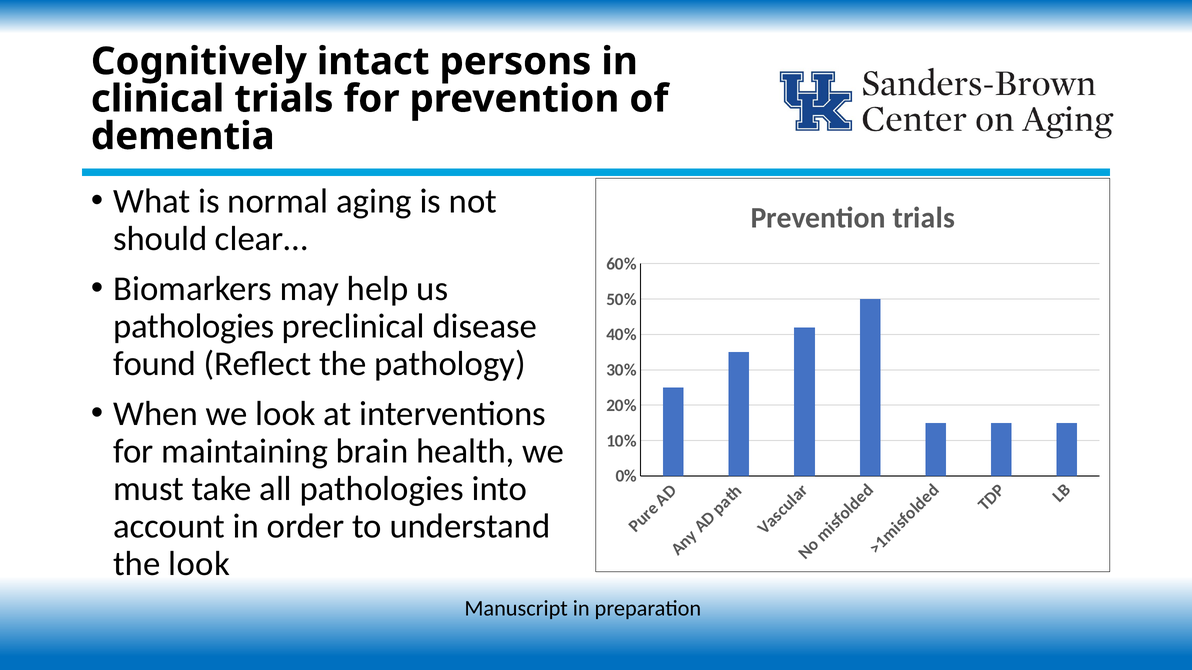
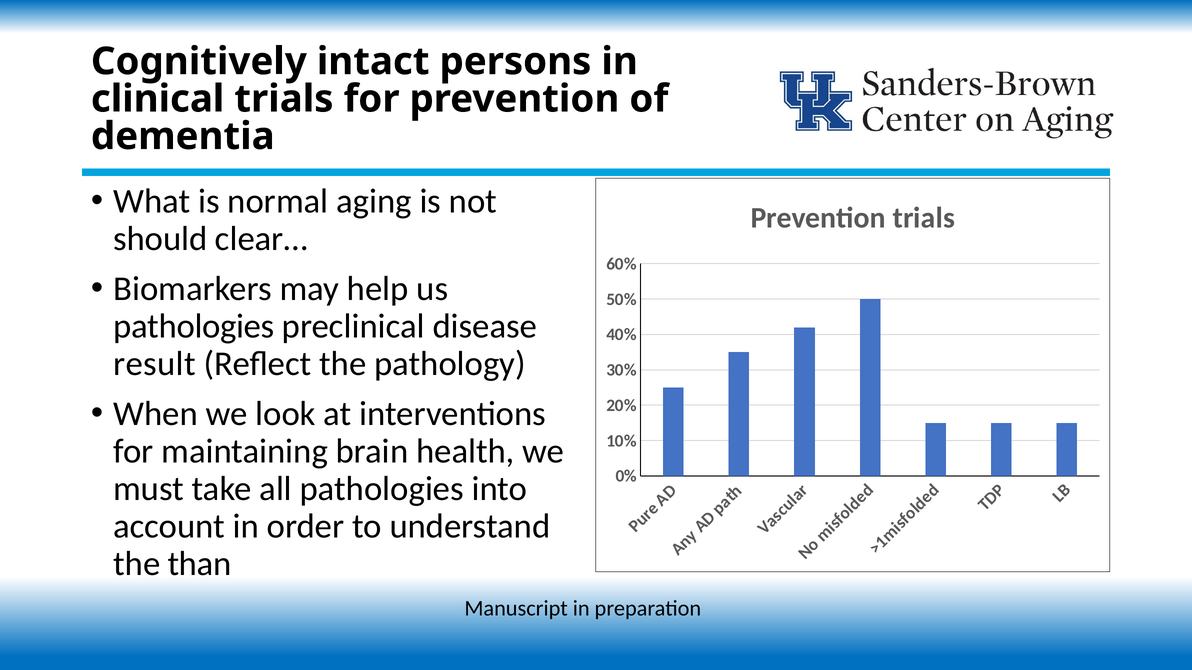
found: found -> result
the look: look -> than
